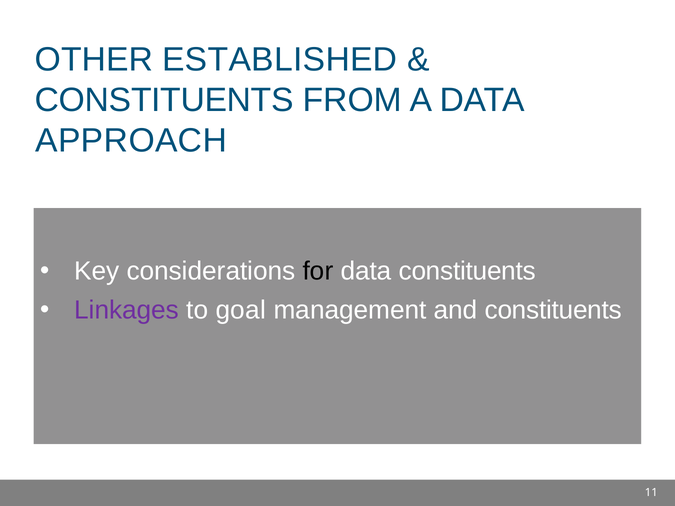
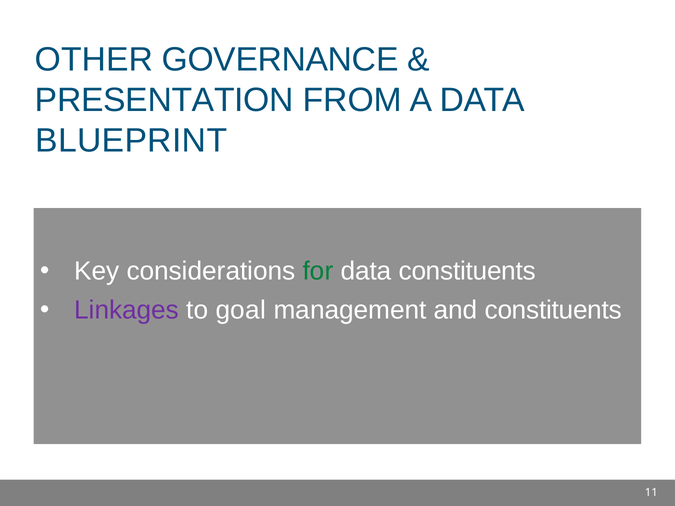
ESTABLISHED: ESTABLISHED -> GOVERNANCE
CONSTITUENTS at (164, 100): CONSTITUENTS -> PRESENTATION
APPROACH: APPROACH -> BLUEPRINT
for colour: black -> green
